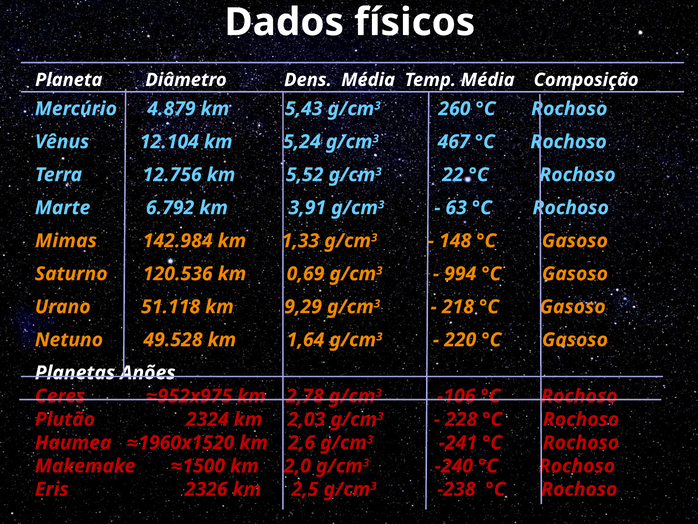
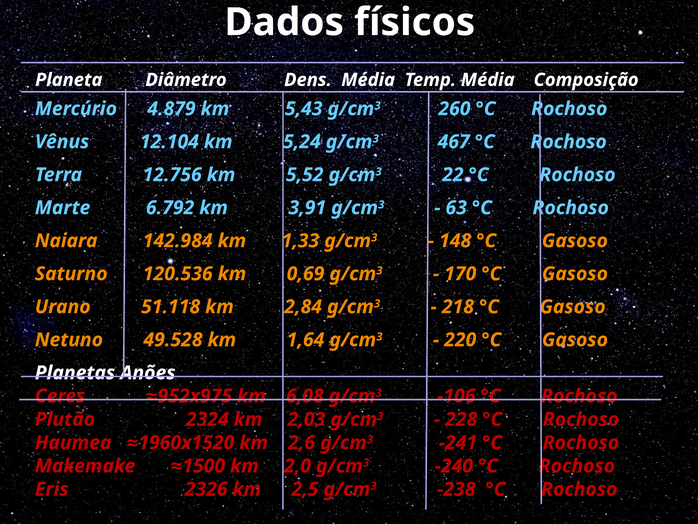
Mimas: Mimas -> Naiara
994: 994 -> 170
9,29: 9,29 -> 2,84
2,78: 2,78 -> 6,08
